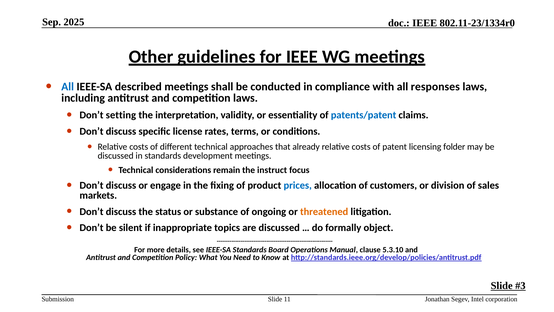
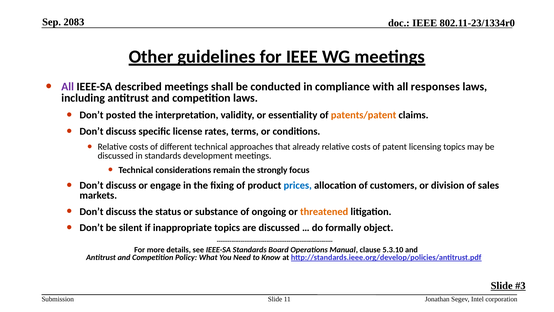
2025: 2025 -> 2083
All at (68, 87) colour: blue -> purple
setting: setting -> posted
patents/patent colour: blue -> orange
licensing folder: folder -> topics
instruct: instruct -> strongly
